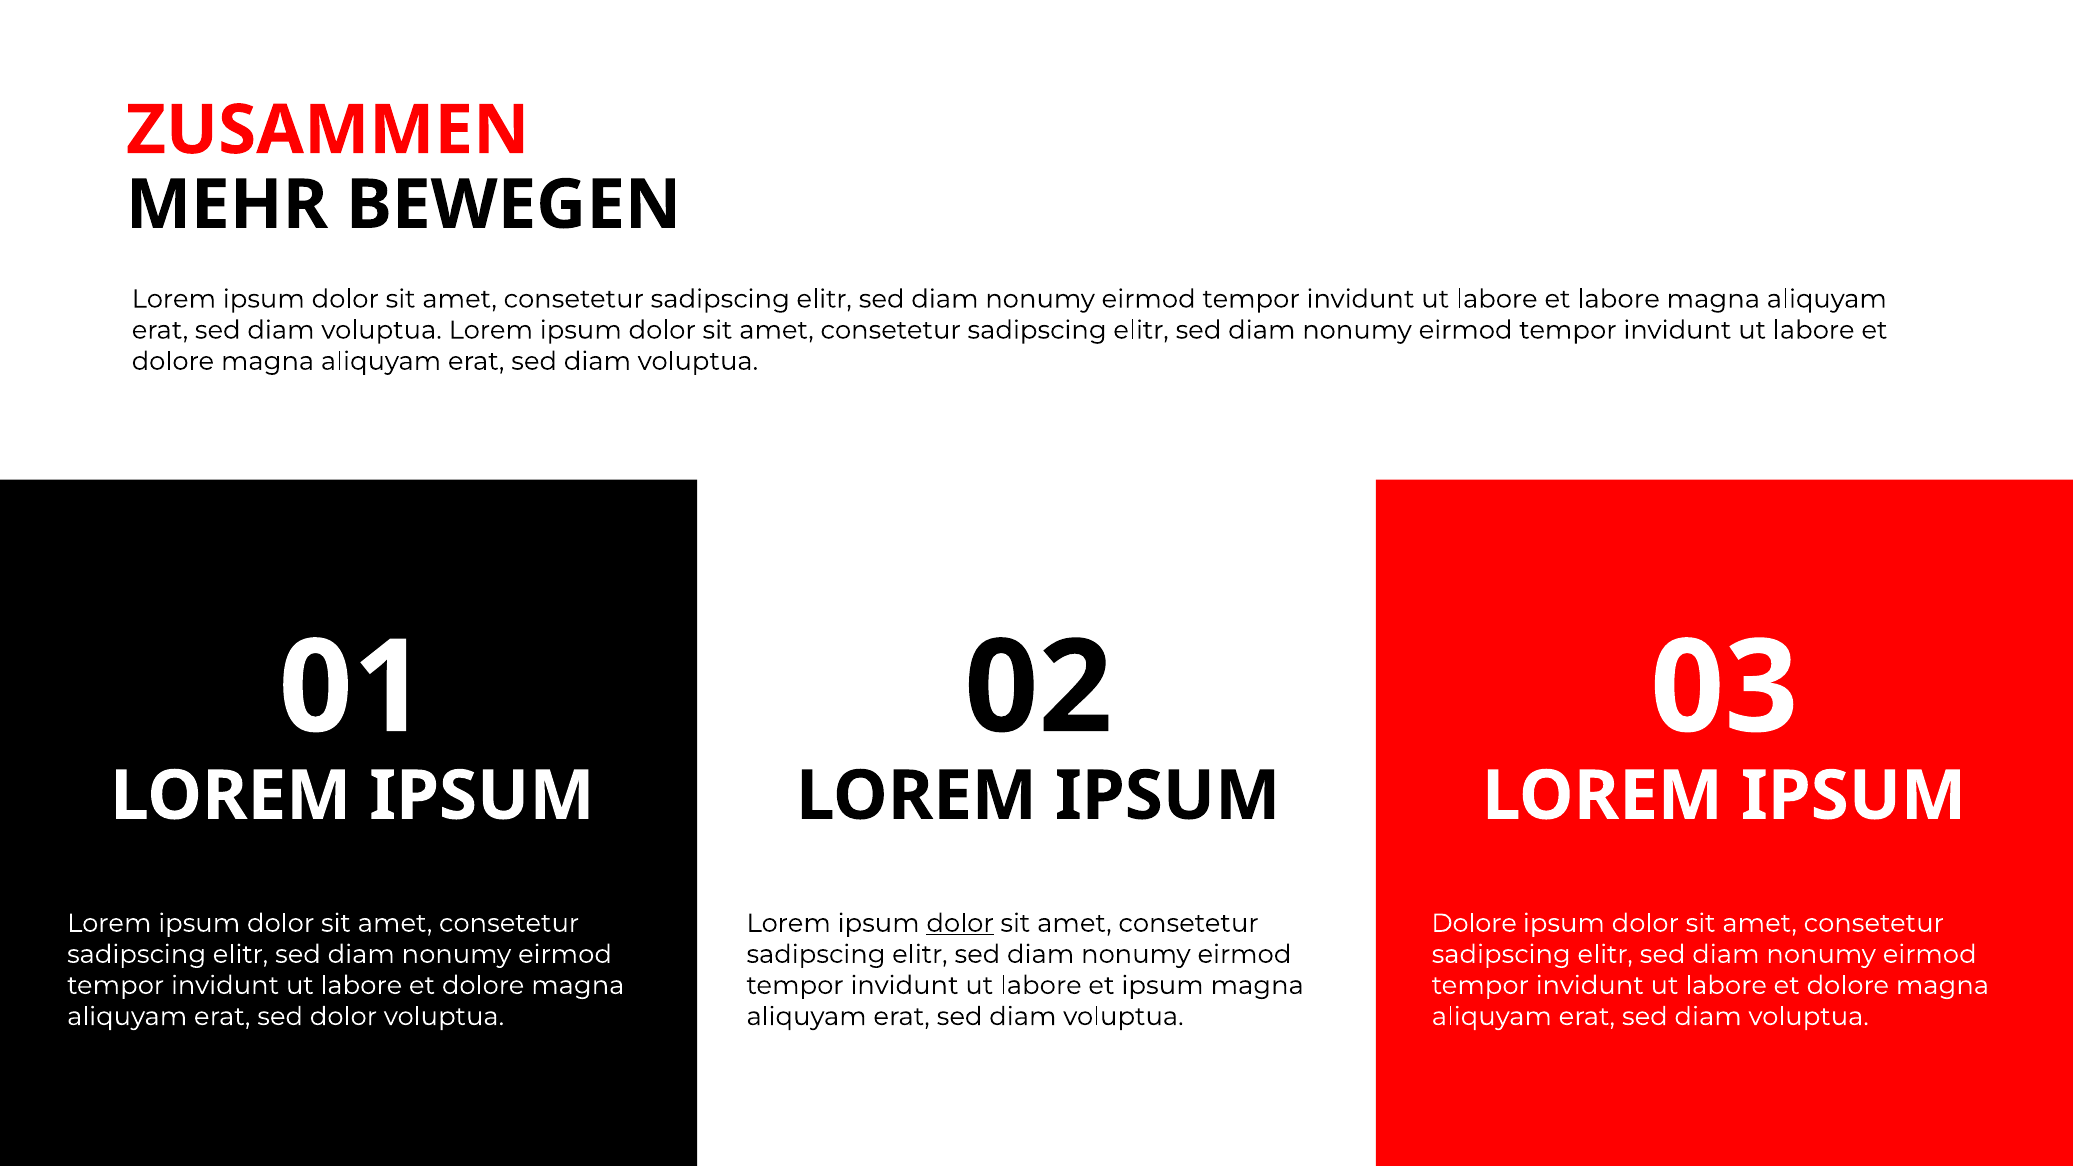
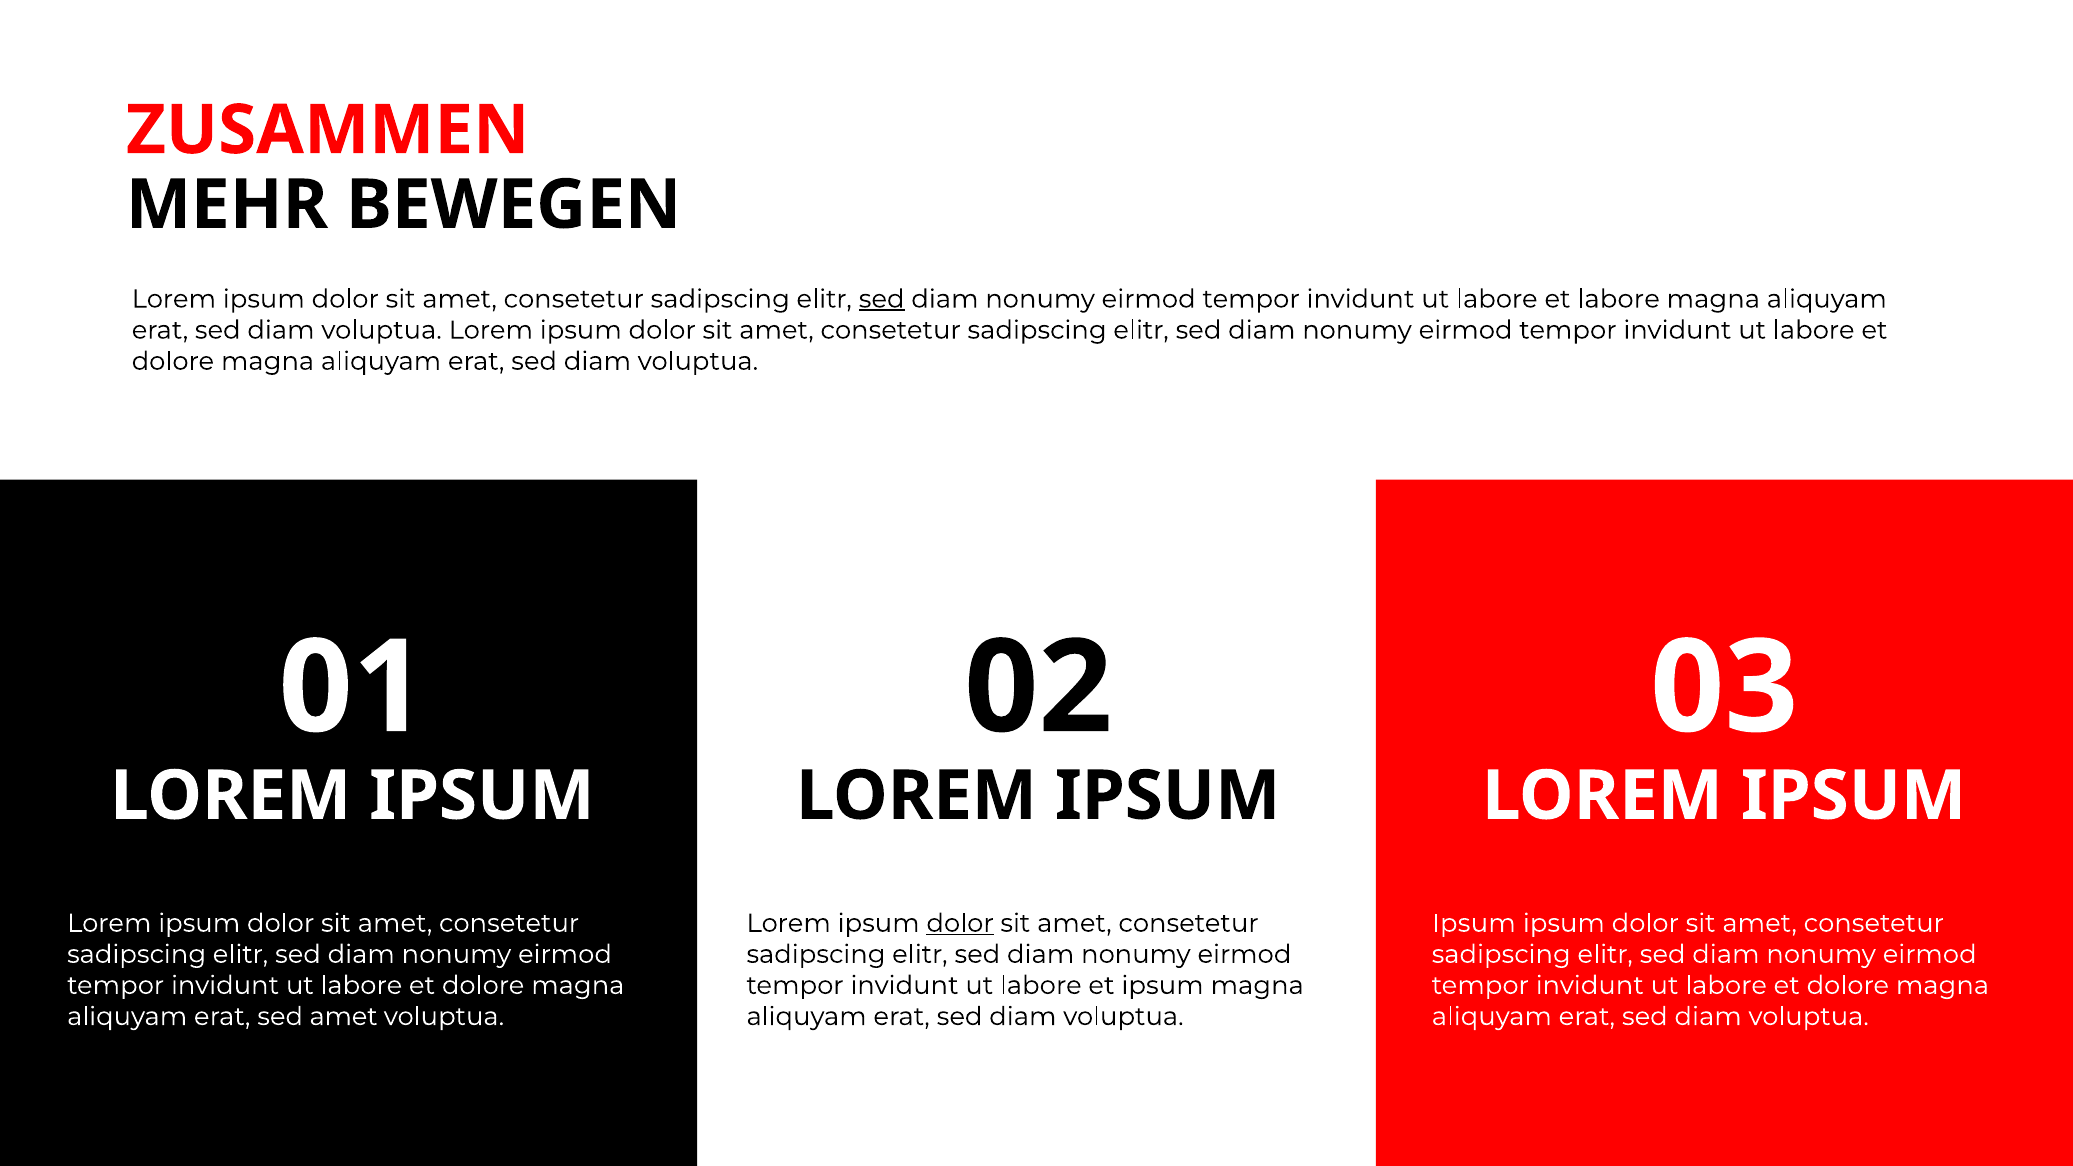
sed at (882, 299) underline: none -> present
Dolore at (1474, 923): Dolore -> Ipsum
sed dolor: dolor -> amet
